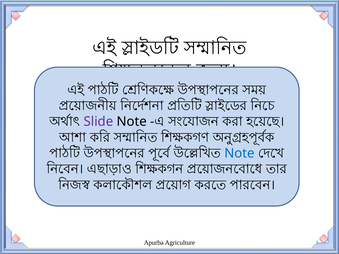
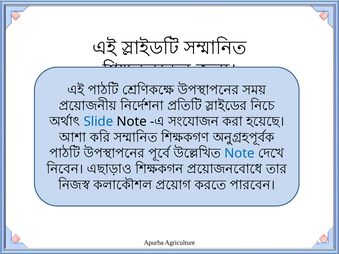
Slide colour: purple -> blue
